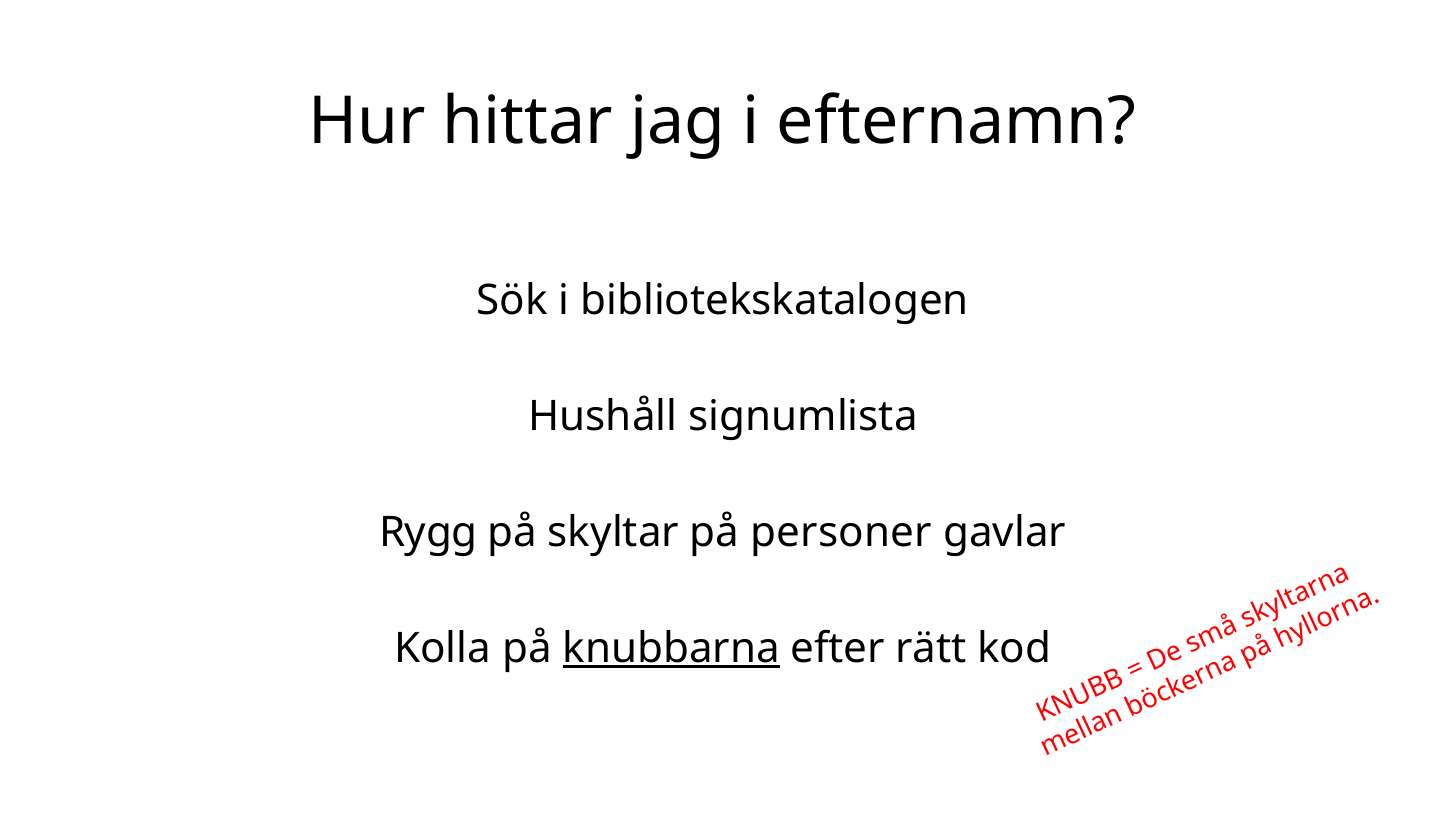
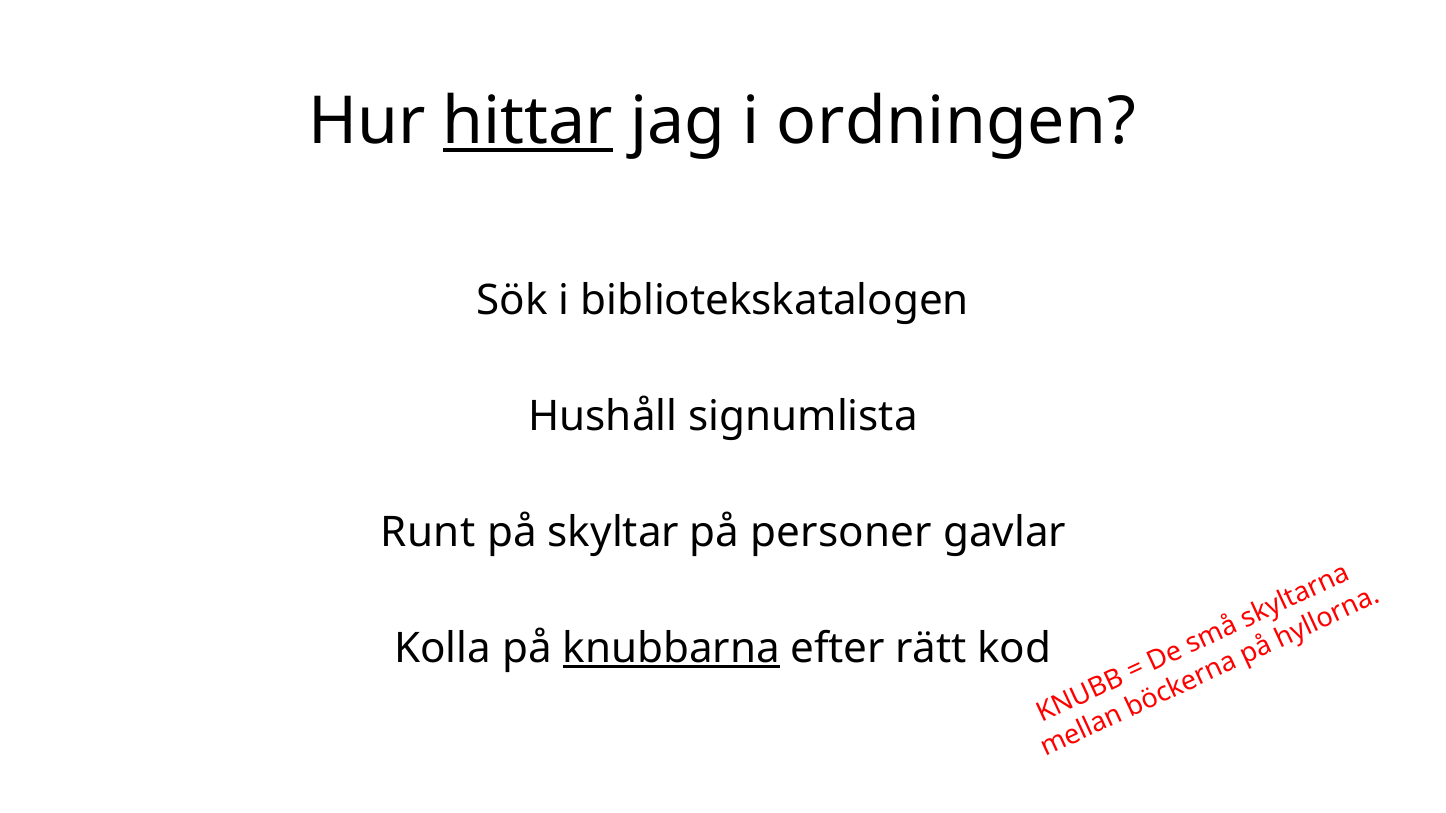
hittar underline: none -> present
efternamn: efternamn -> ordningen
Rygg: Rygg -> Runt
